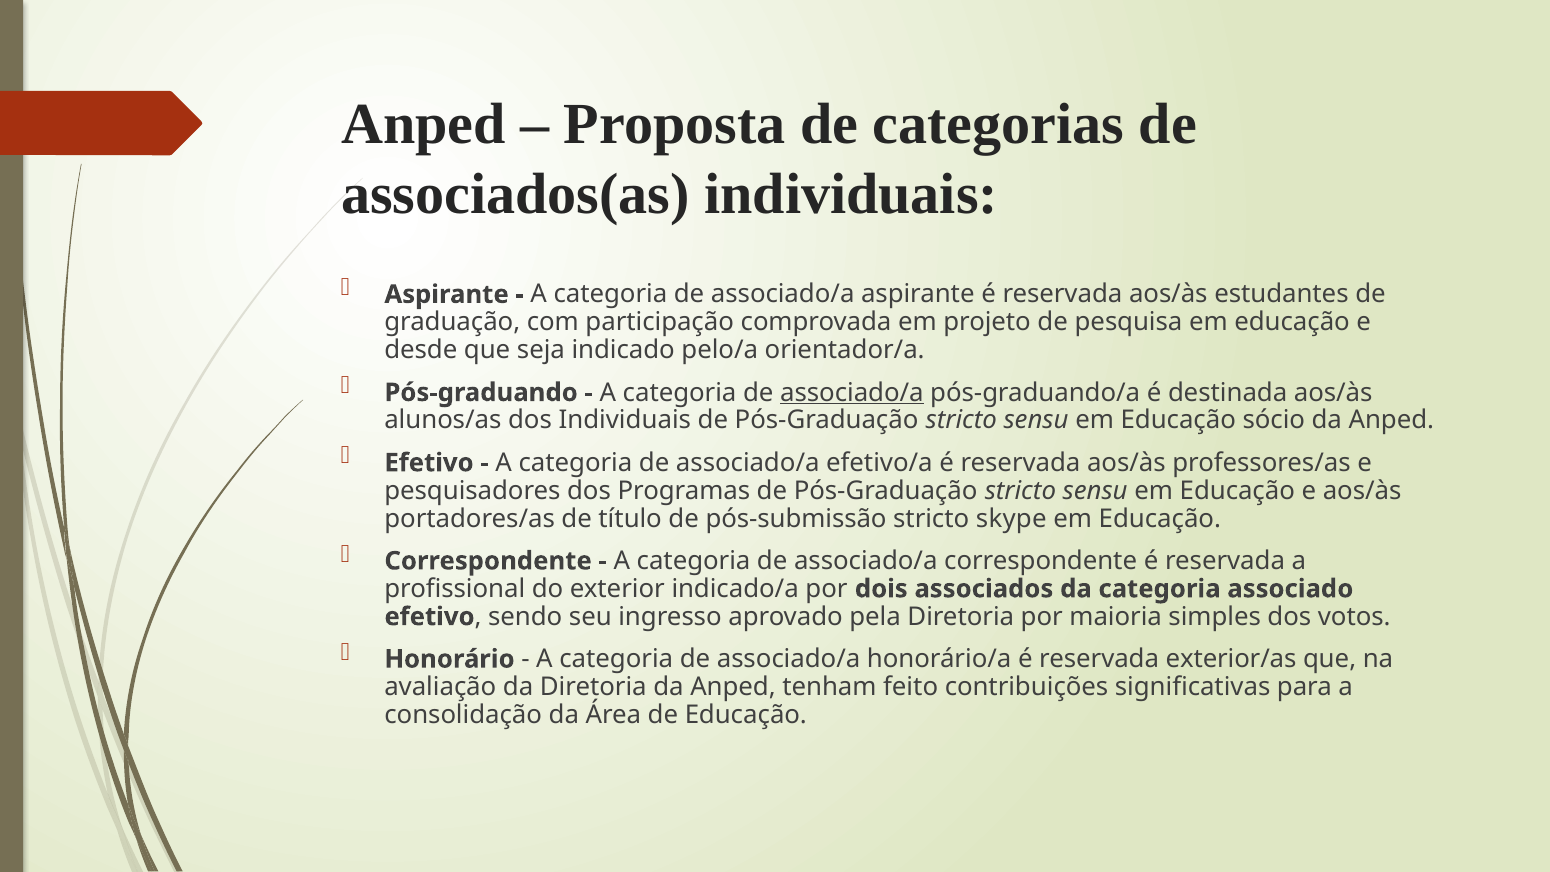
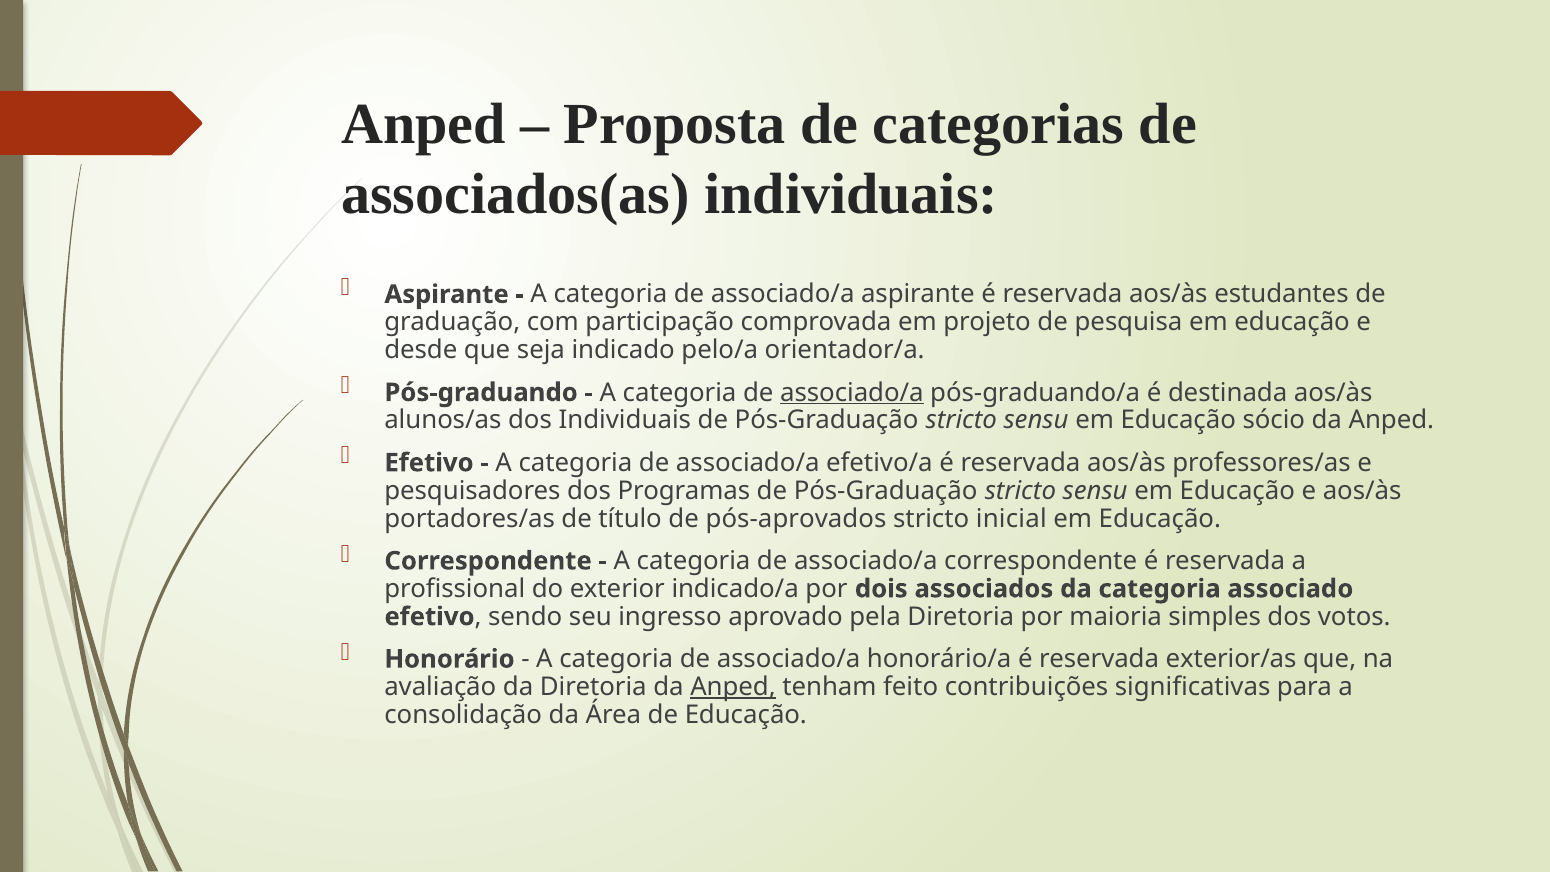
pós-submissão: pós-submissão -> pós-aprovados
skype: skype -> inicial
Anped at (733, 687) underline: none -> present
